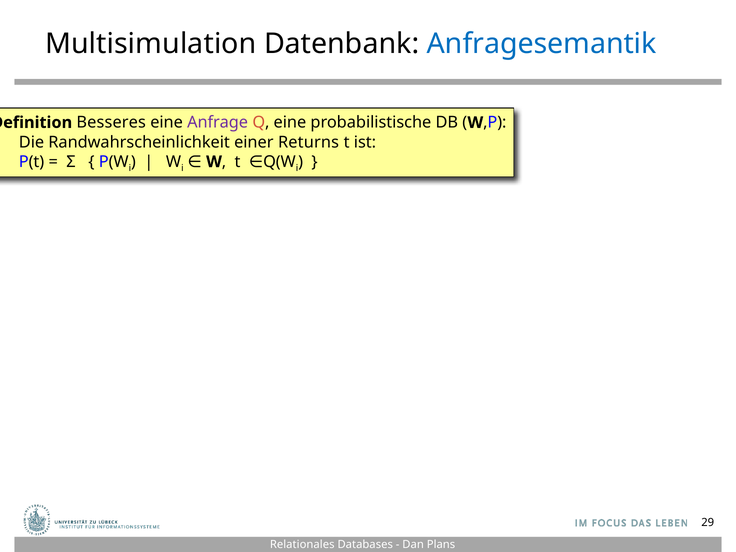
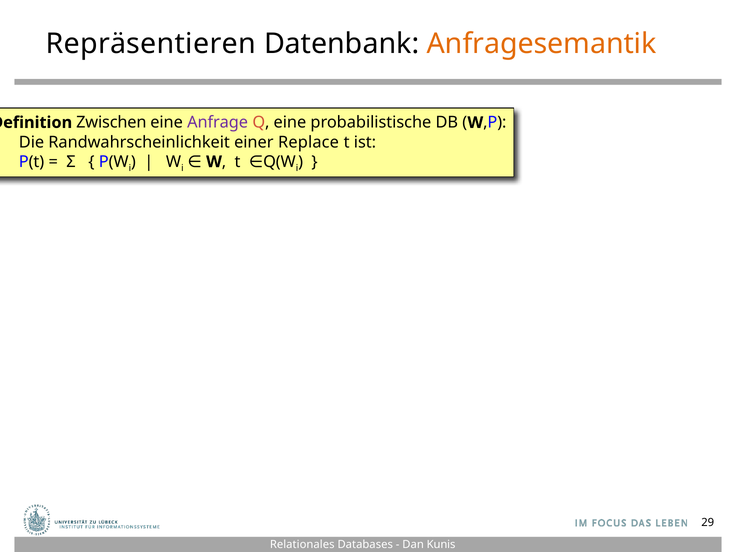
Multisimulation: Multisimulation -> Repräsentieren
Anfragesemantik colour: blue -> orange
Besseres: Besseres -> Zwischen
Returns: Returns -> Replace
Plans: Plans -> Kunis
